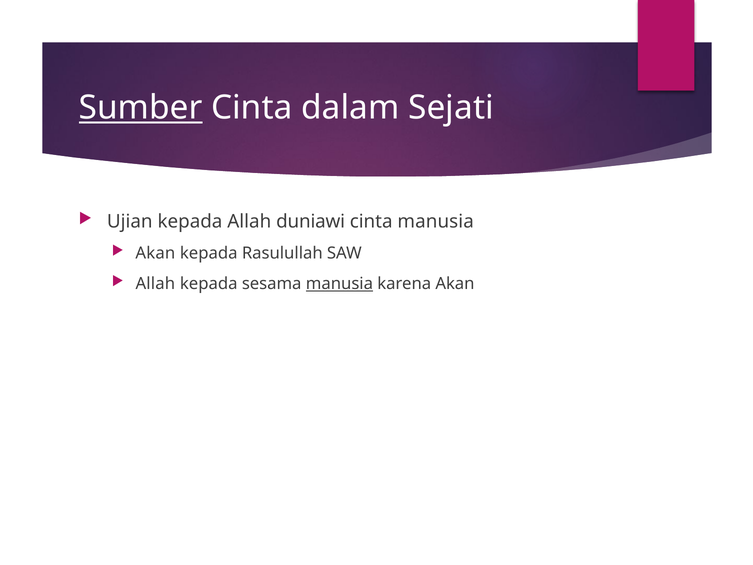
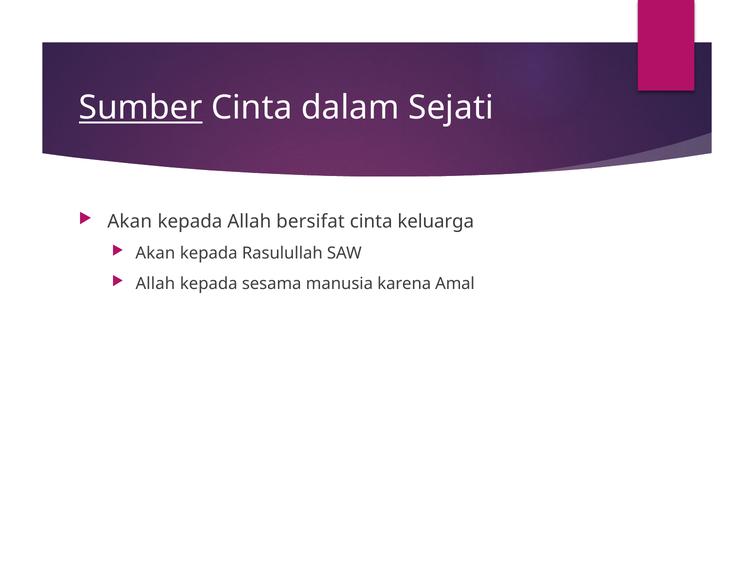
Ujian at (130, 221): Ujian -> Akan
duniawi: duniawi -> bersifat
cinta manusia: manusia -> keluarga
manusia at (339, 284) underline: present -> none
karena Akan: Akan -> Amal
